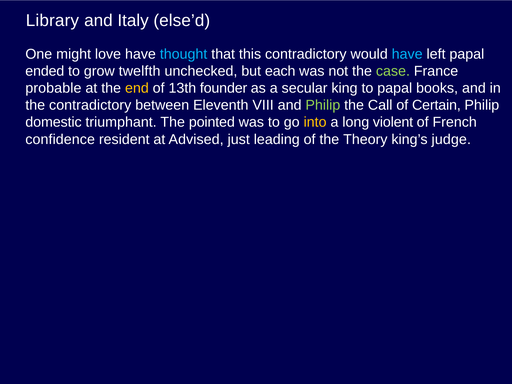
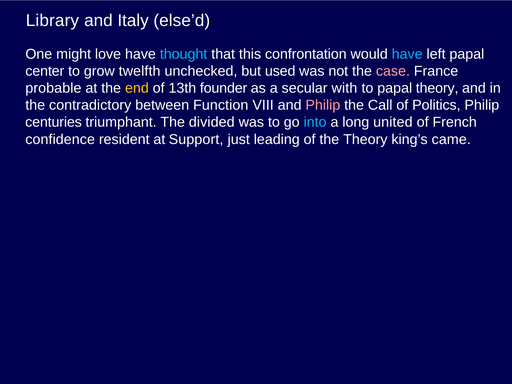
this contradictory: contradictory -> confrontation
ended: ended -> center
each: each -> used
case colour: light green -> pink
king: king -> with
papal books: books -> theory
Eleventh: Eleventh -> Function
Philip at (323, 105) colour: light green -> pink
Certain: Certain -> Politics
domestic: domestic -> centuries
pointed: pointed -> divided
into colour: yellow -> light blue
violent: violent -> united
Advised: Advised -> Support
judge: judge -> came
